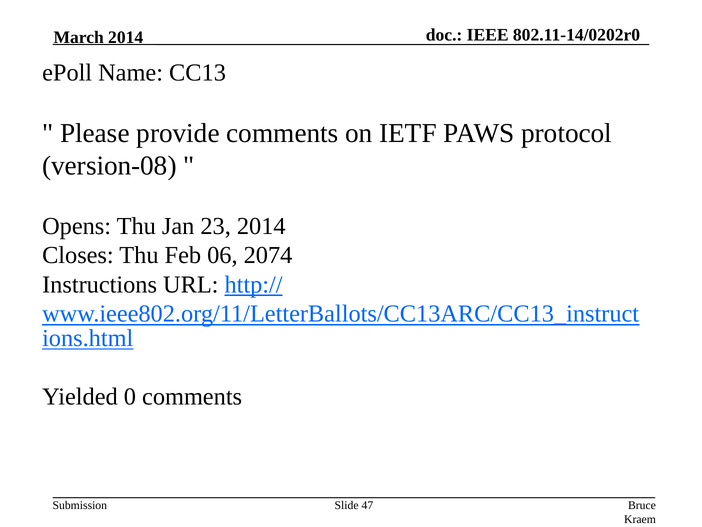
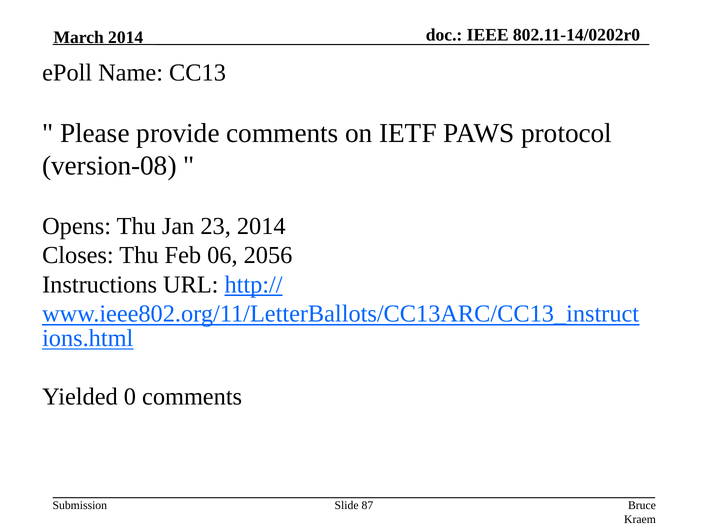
2074: 2074 -> 2056
47: 47 -> 87
